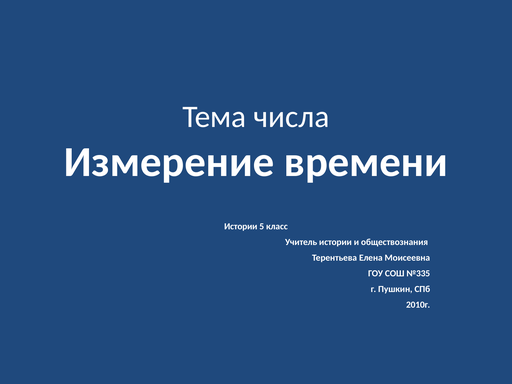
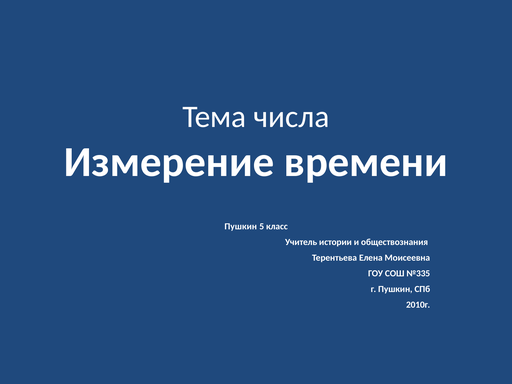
Истории at (241, 226): Истории -> Пушкин
